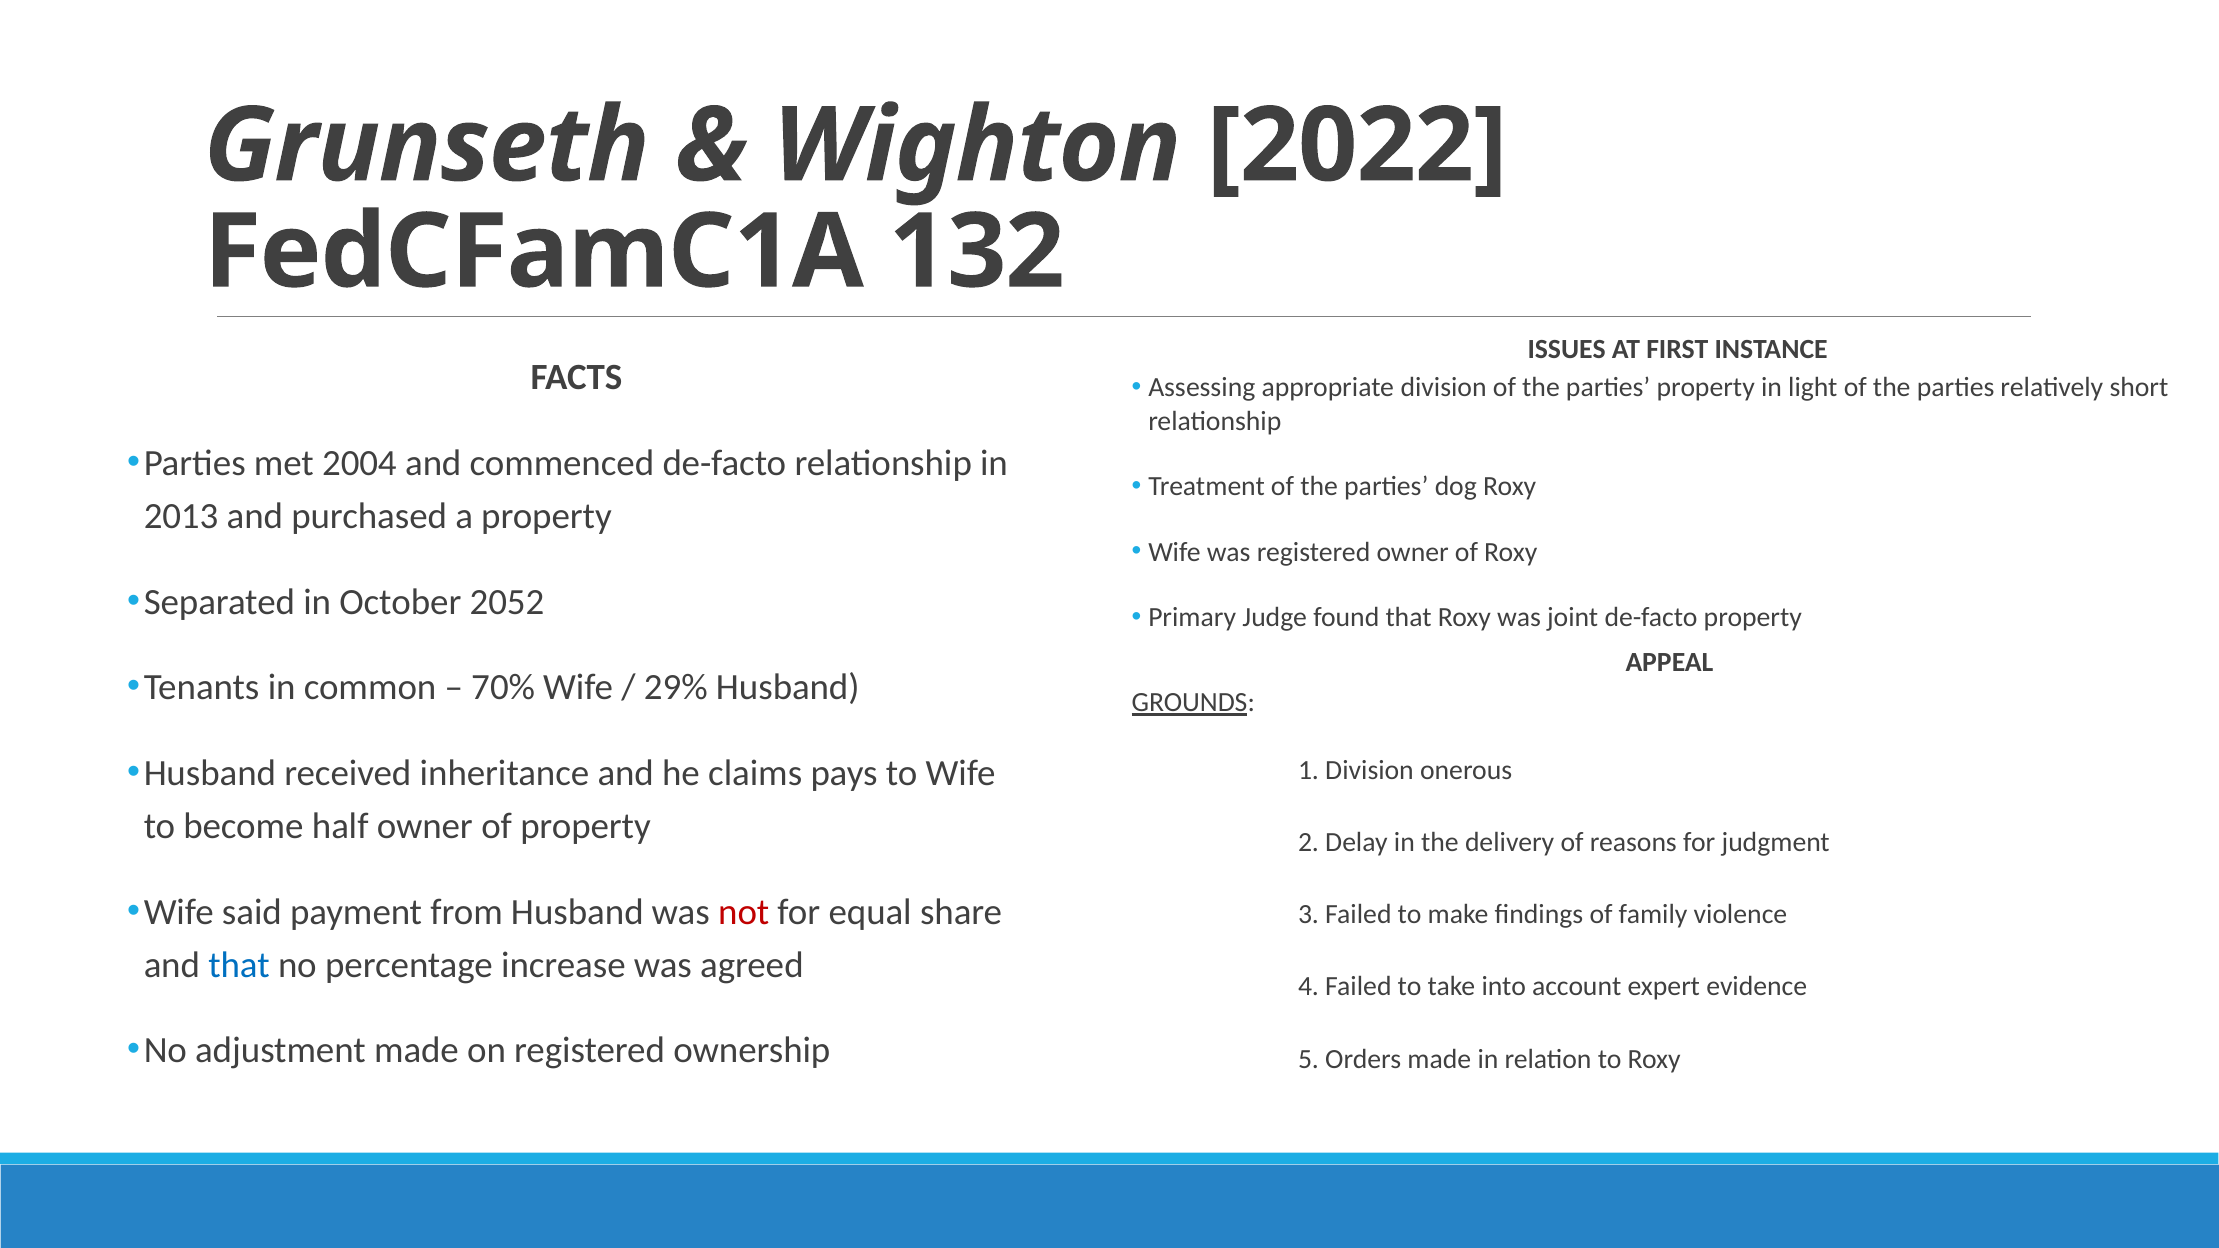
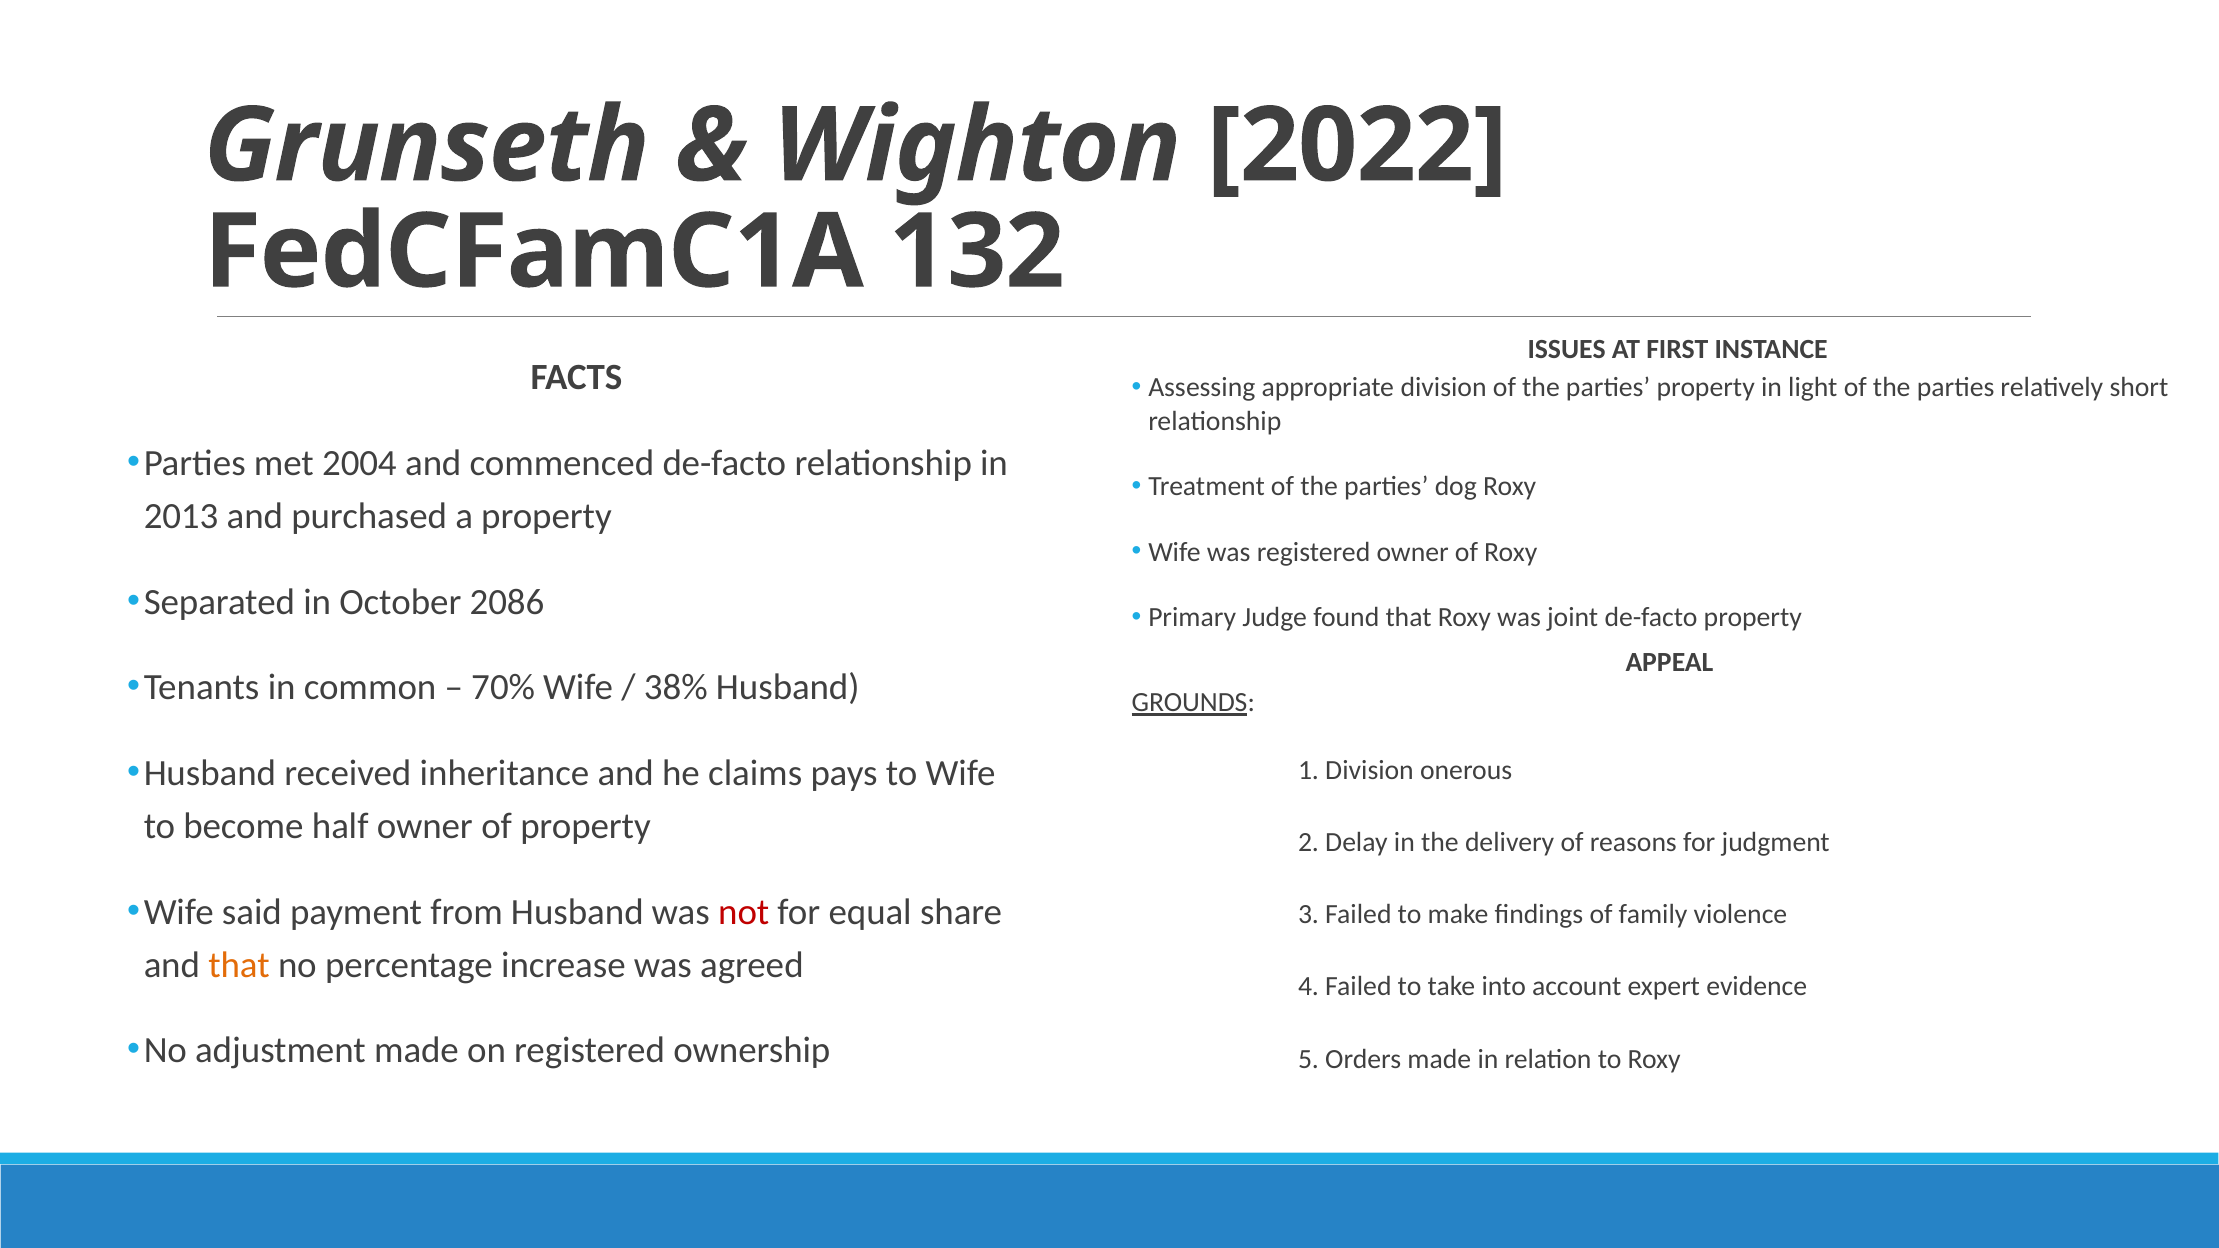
2052: 2052 -> 2086
29%: 29% -> 38%
that at (239, 965) colour: blue -> orange
